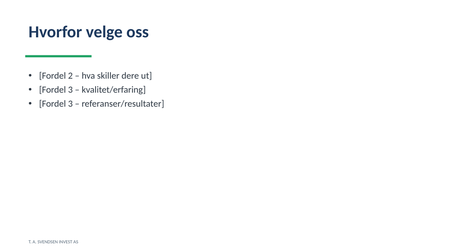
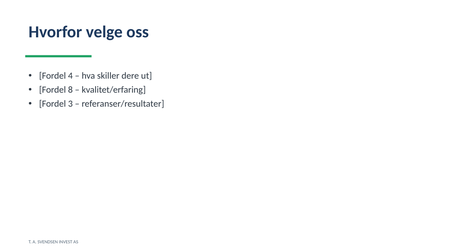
2: 2 -> 4
3 at (70, 90): 3 -> 8
